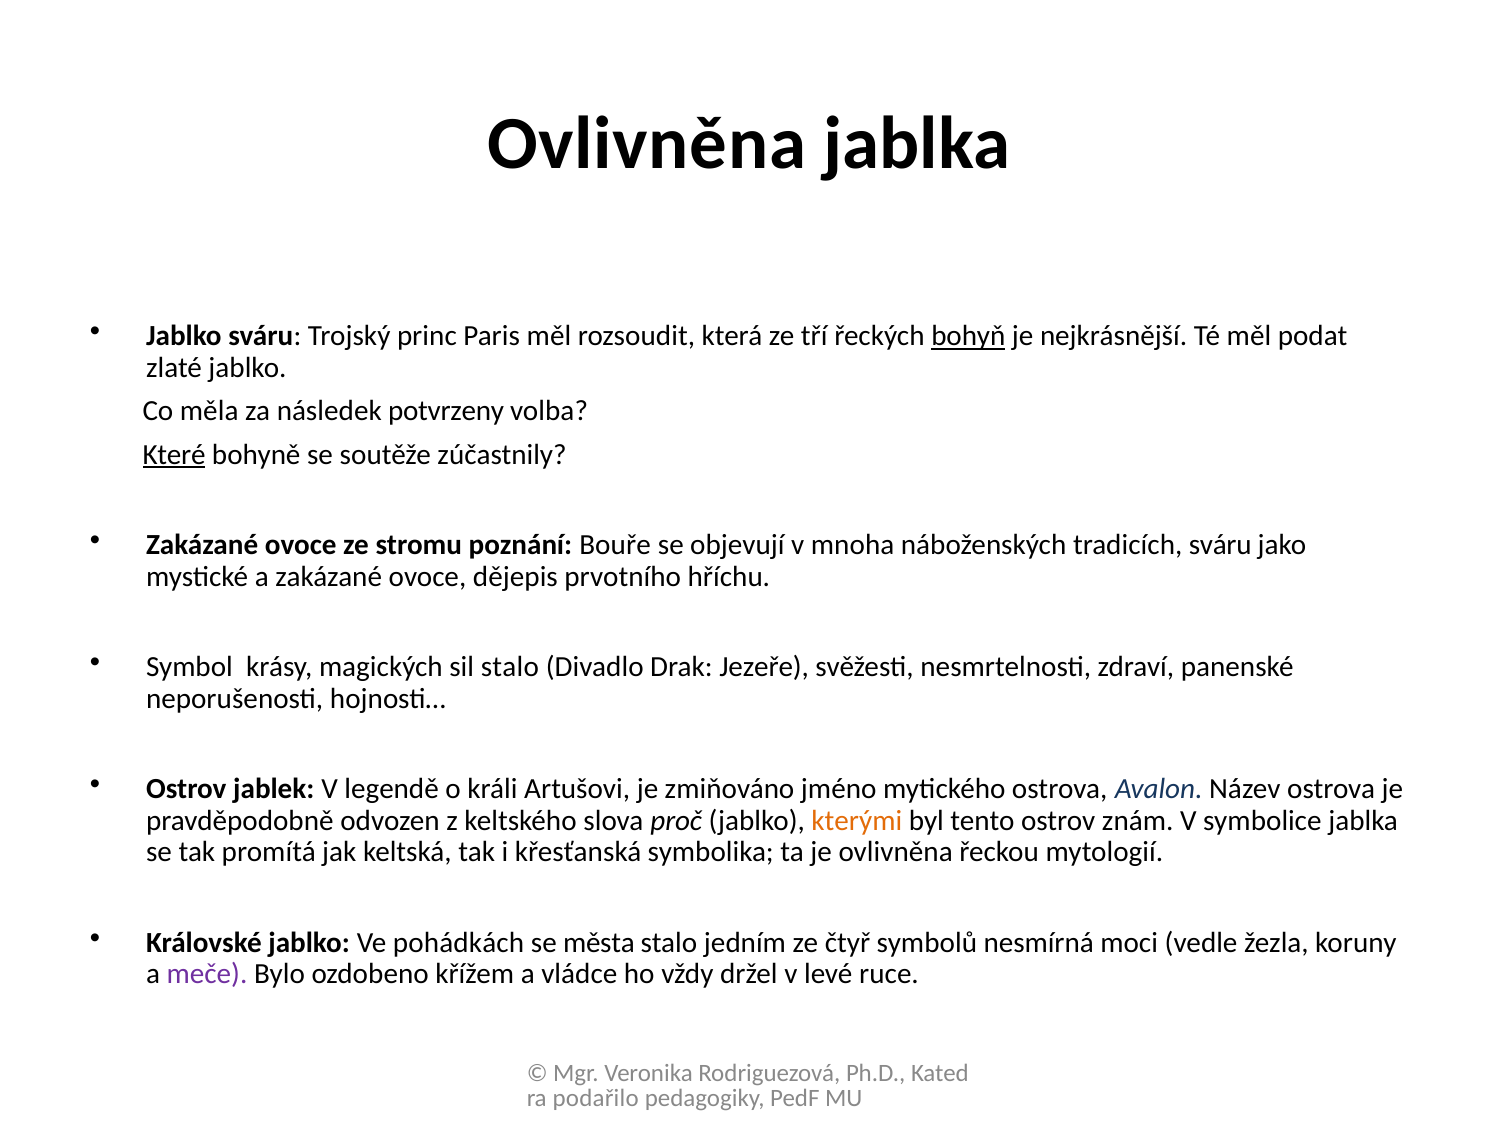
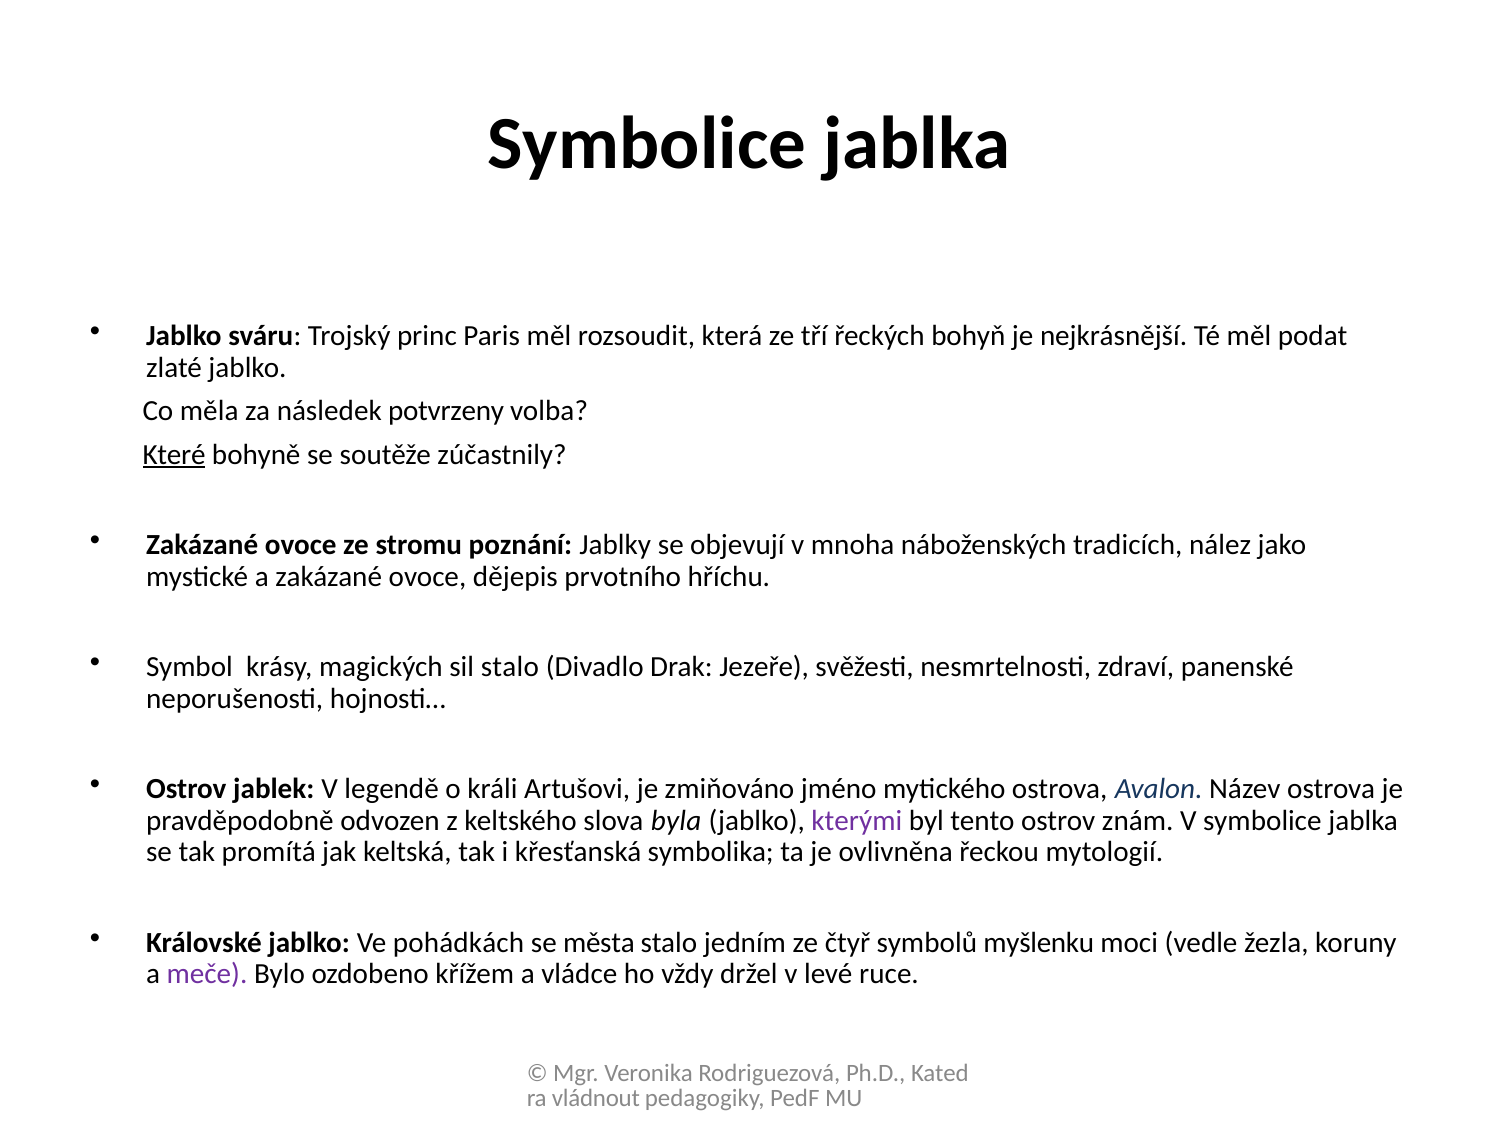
Ovlivněna at (647, 144): Ovlivněna -> Symbolice
bohyň underline: present -> none
Bouře: Bouře -> Jablky
tradicích sváru: sváru -> nález
proč: proč -> byla
kterými colour: orange -> purple
nesmírná: nesmírná -> myšlenku
podařilo: podařilo -> vládnout
